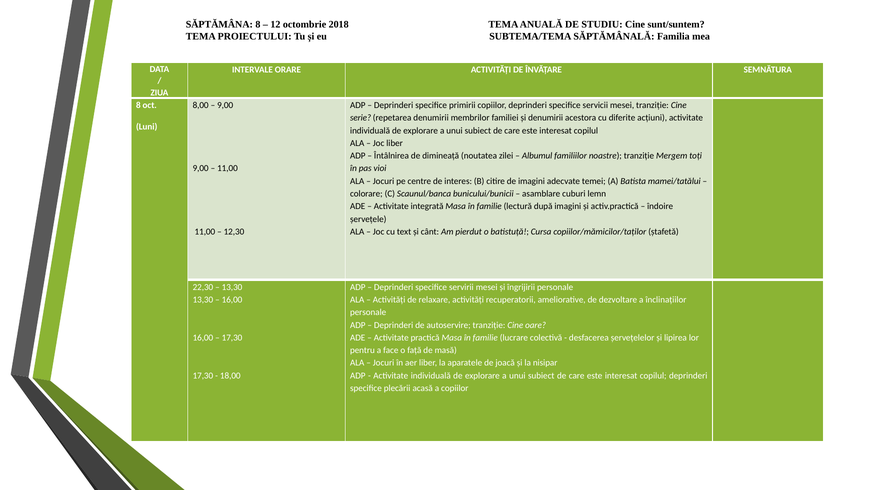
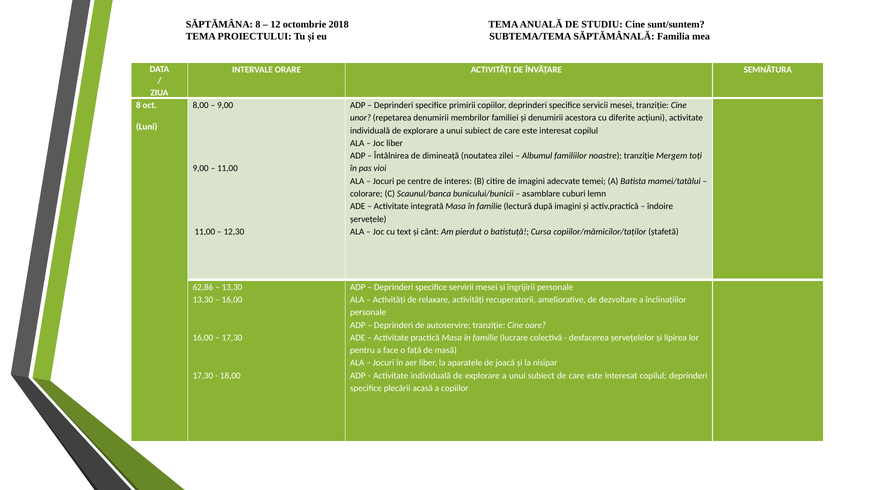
serie: serie -> unor
22,30: 22,30 -> 62,86
